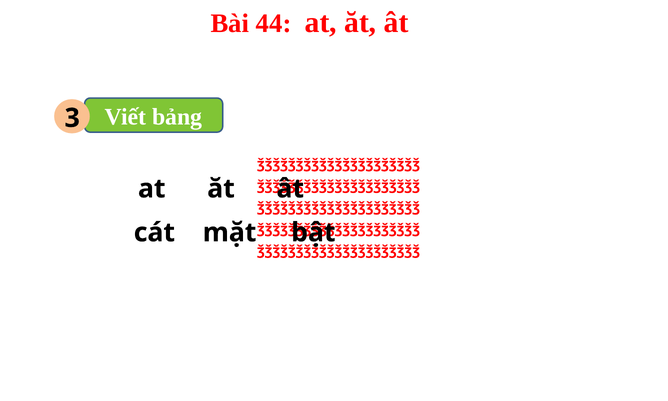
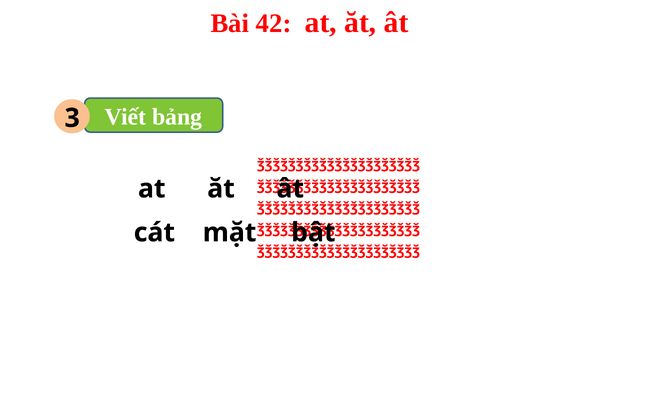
44: 44 -> 42
